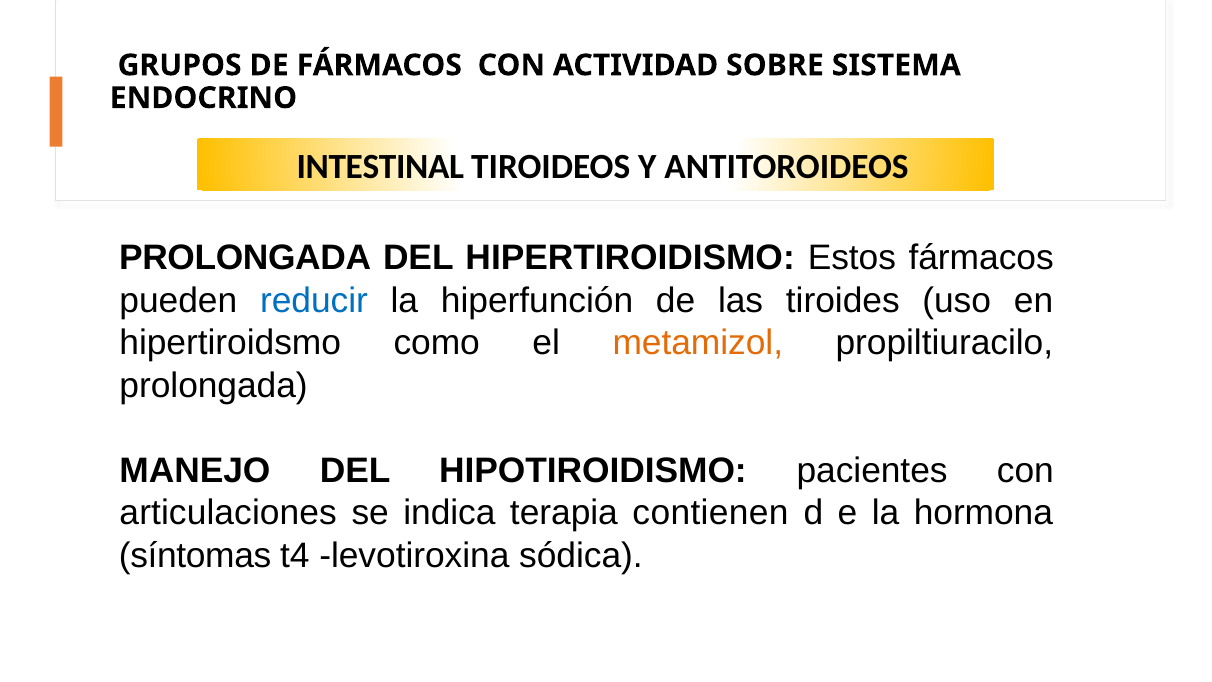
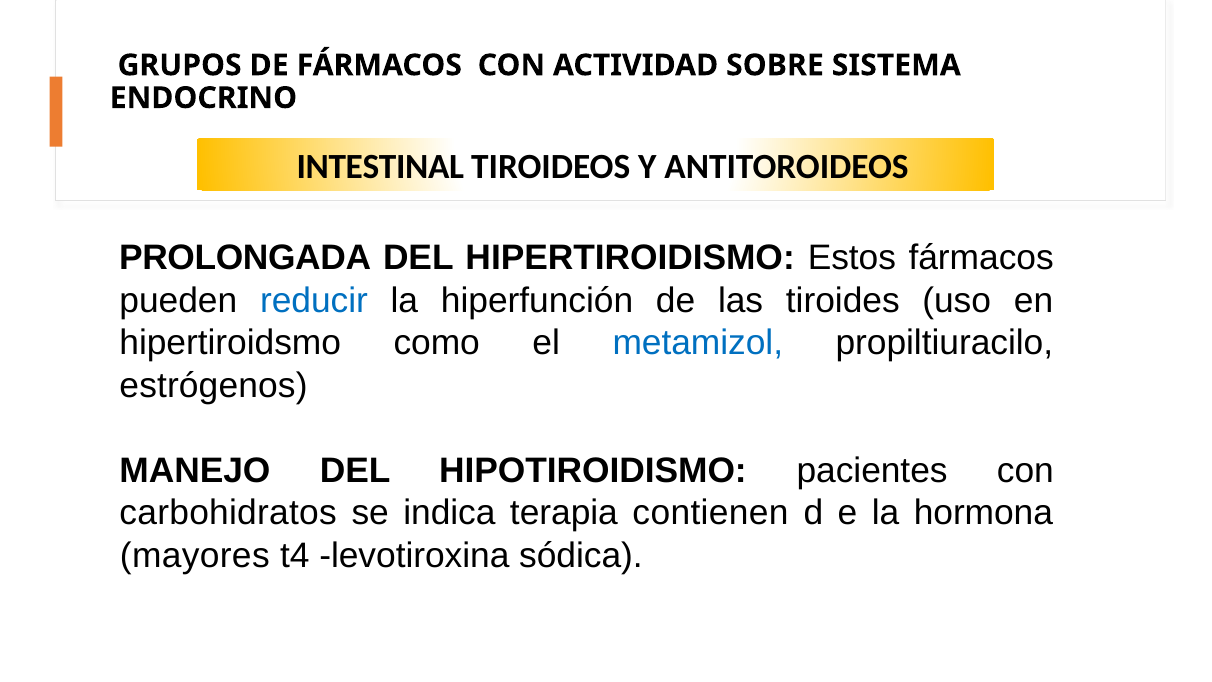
metamizol colour: orange -> blue
prolongada at (214, 385): prolongada -> estrógenos
articulaciones: articulaciones -> carbohidratos
síntomas: síntomas -> mayores
